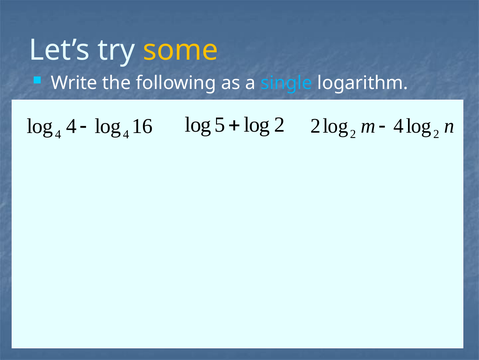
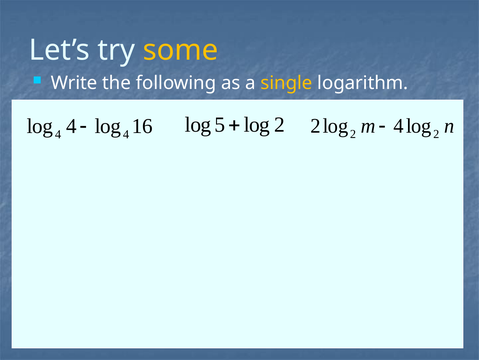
single colour: light blue -> yellow
